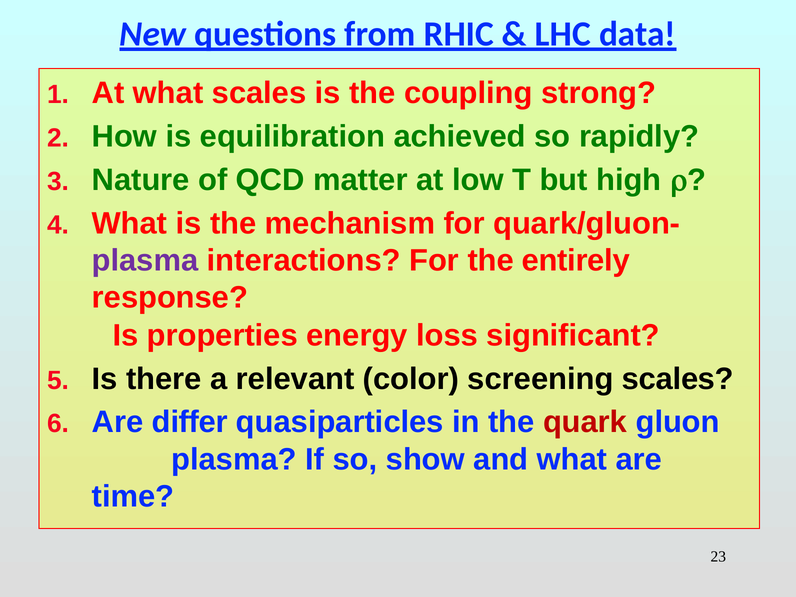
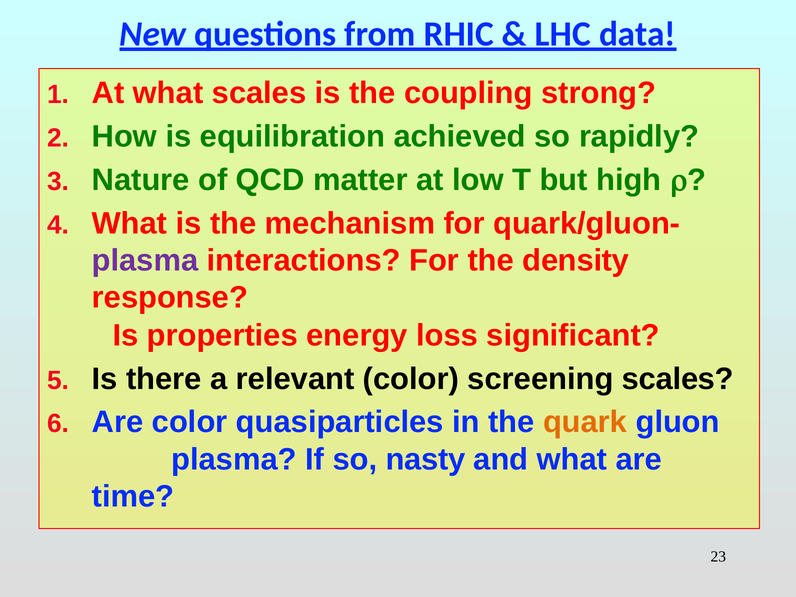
entirely: entirely -> density
Are differ: differ -> color
quark colour: red -> orange
show: show -> nasty
